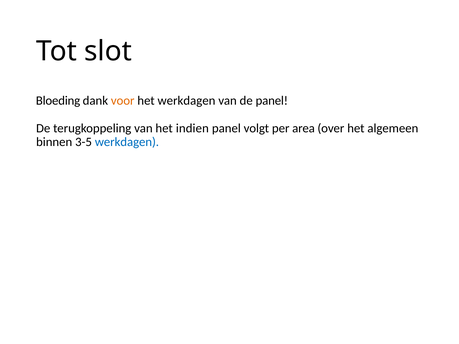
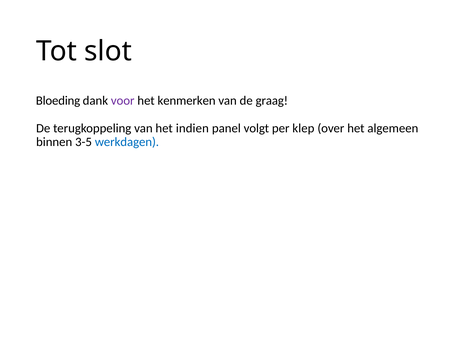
voor colour: orange -> purple
het werkdagen: werkdagen -> kenmerken
de panel: panel -> graag
area: area -> klep
